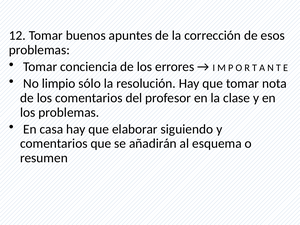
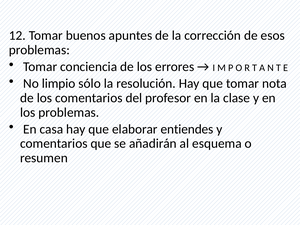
siguiendo: siguiendo -> entiendes
